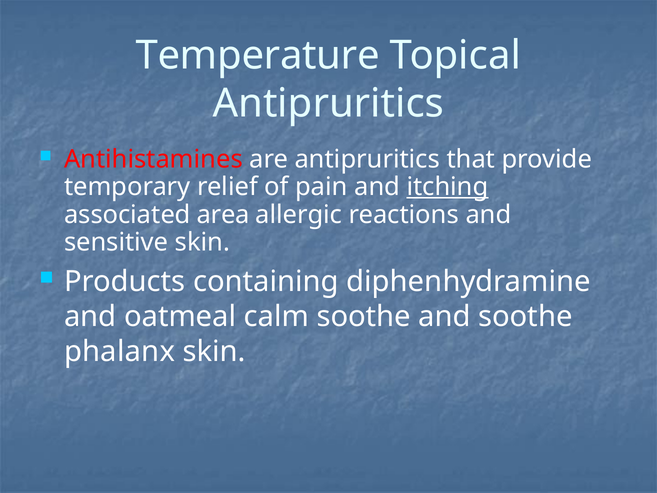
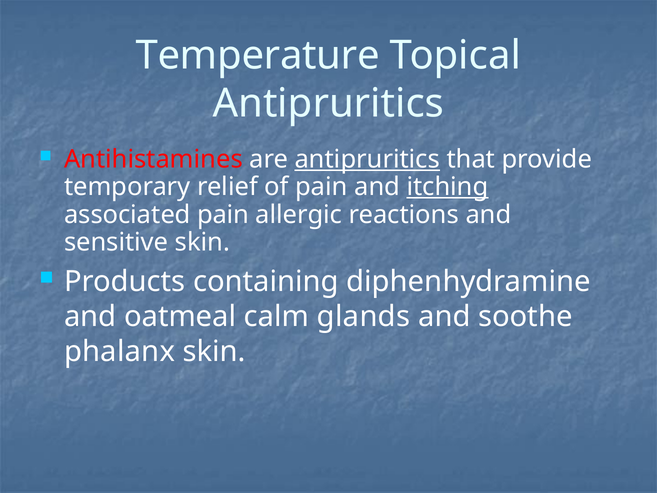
antipruritics at (367, 159) underline: none -> present
associated area: area -> pain
calm soothe: soothe -> glands
